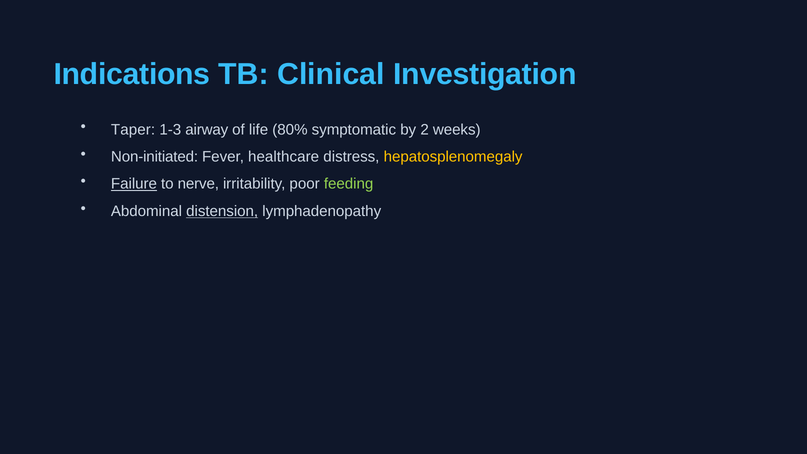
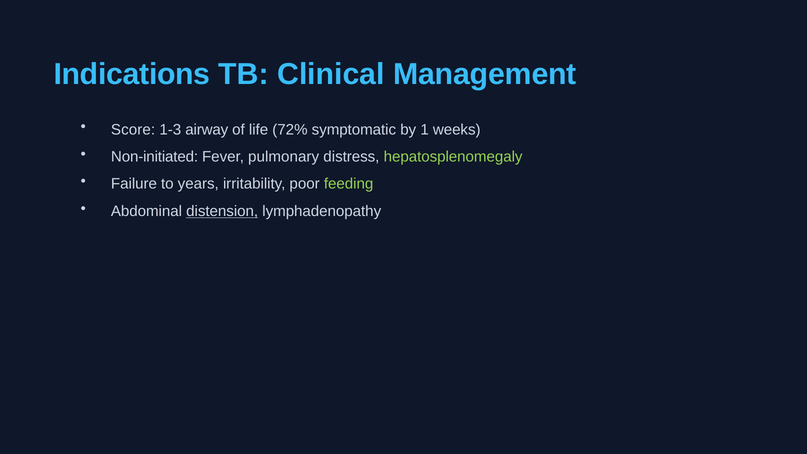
Investigation: Investigation -> Management
Taper: Taper -> Score
80%: 80% -> 72%
2: 2 -> 1
healthcare: healthcare -> pulmonary
hepatosplenomegaly colour: yellow -> light green
Failure underline: present -> none
nerve: nerve -> years
